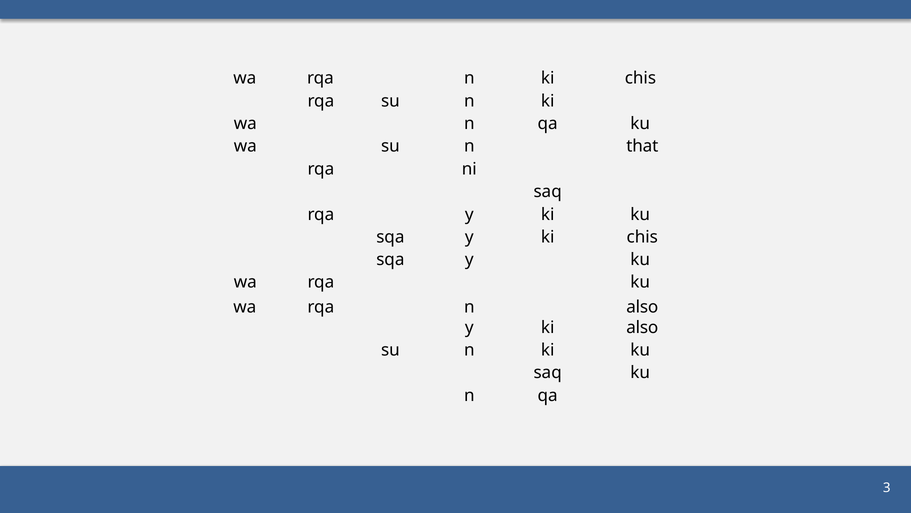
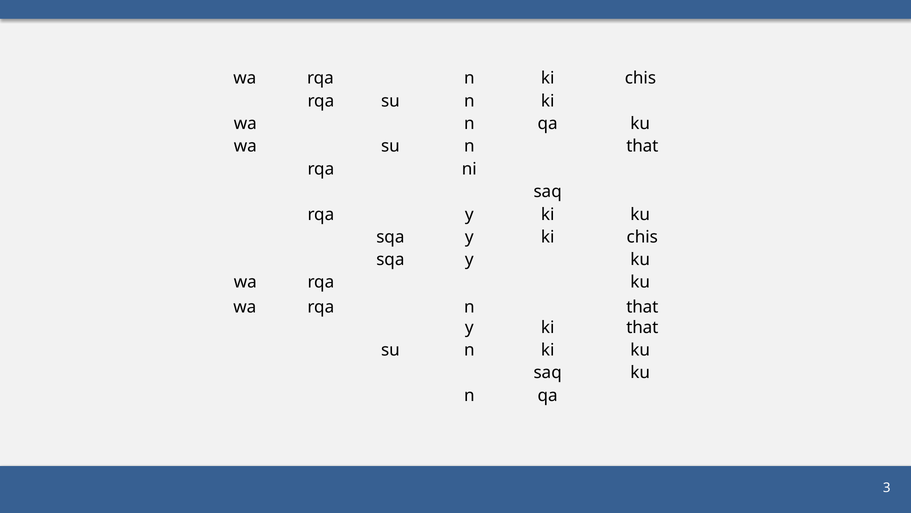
n also: also -> that
also at (642, 327): also -> that
